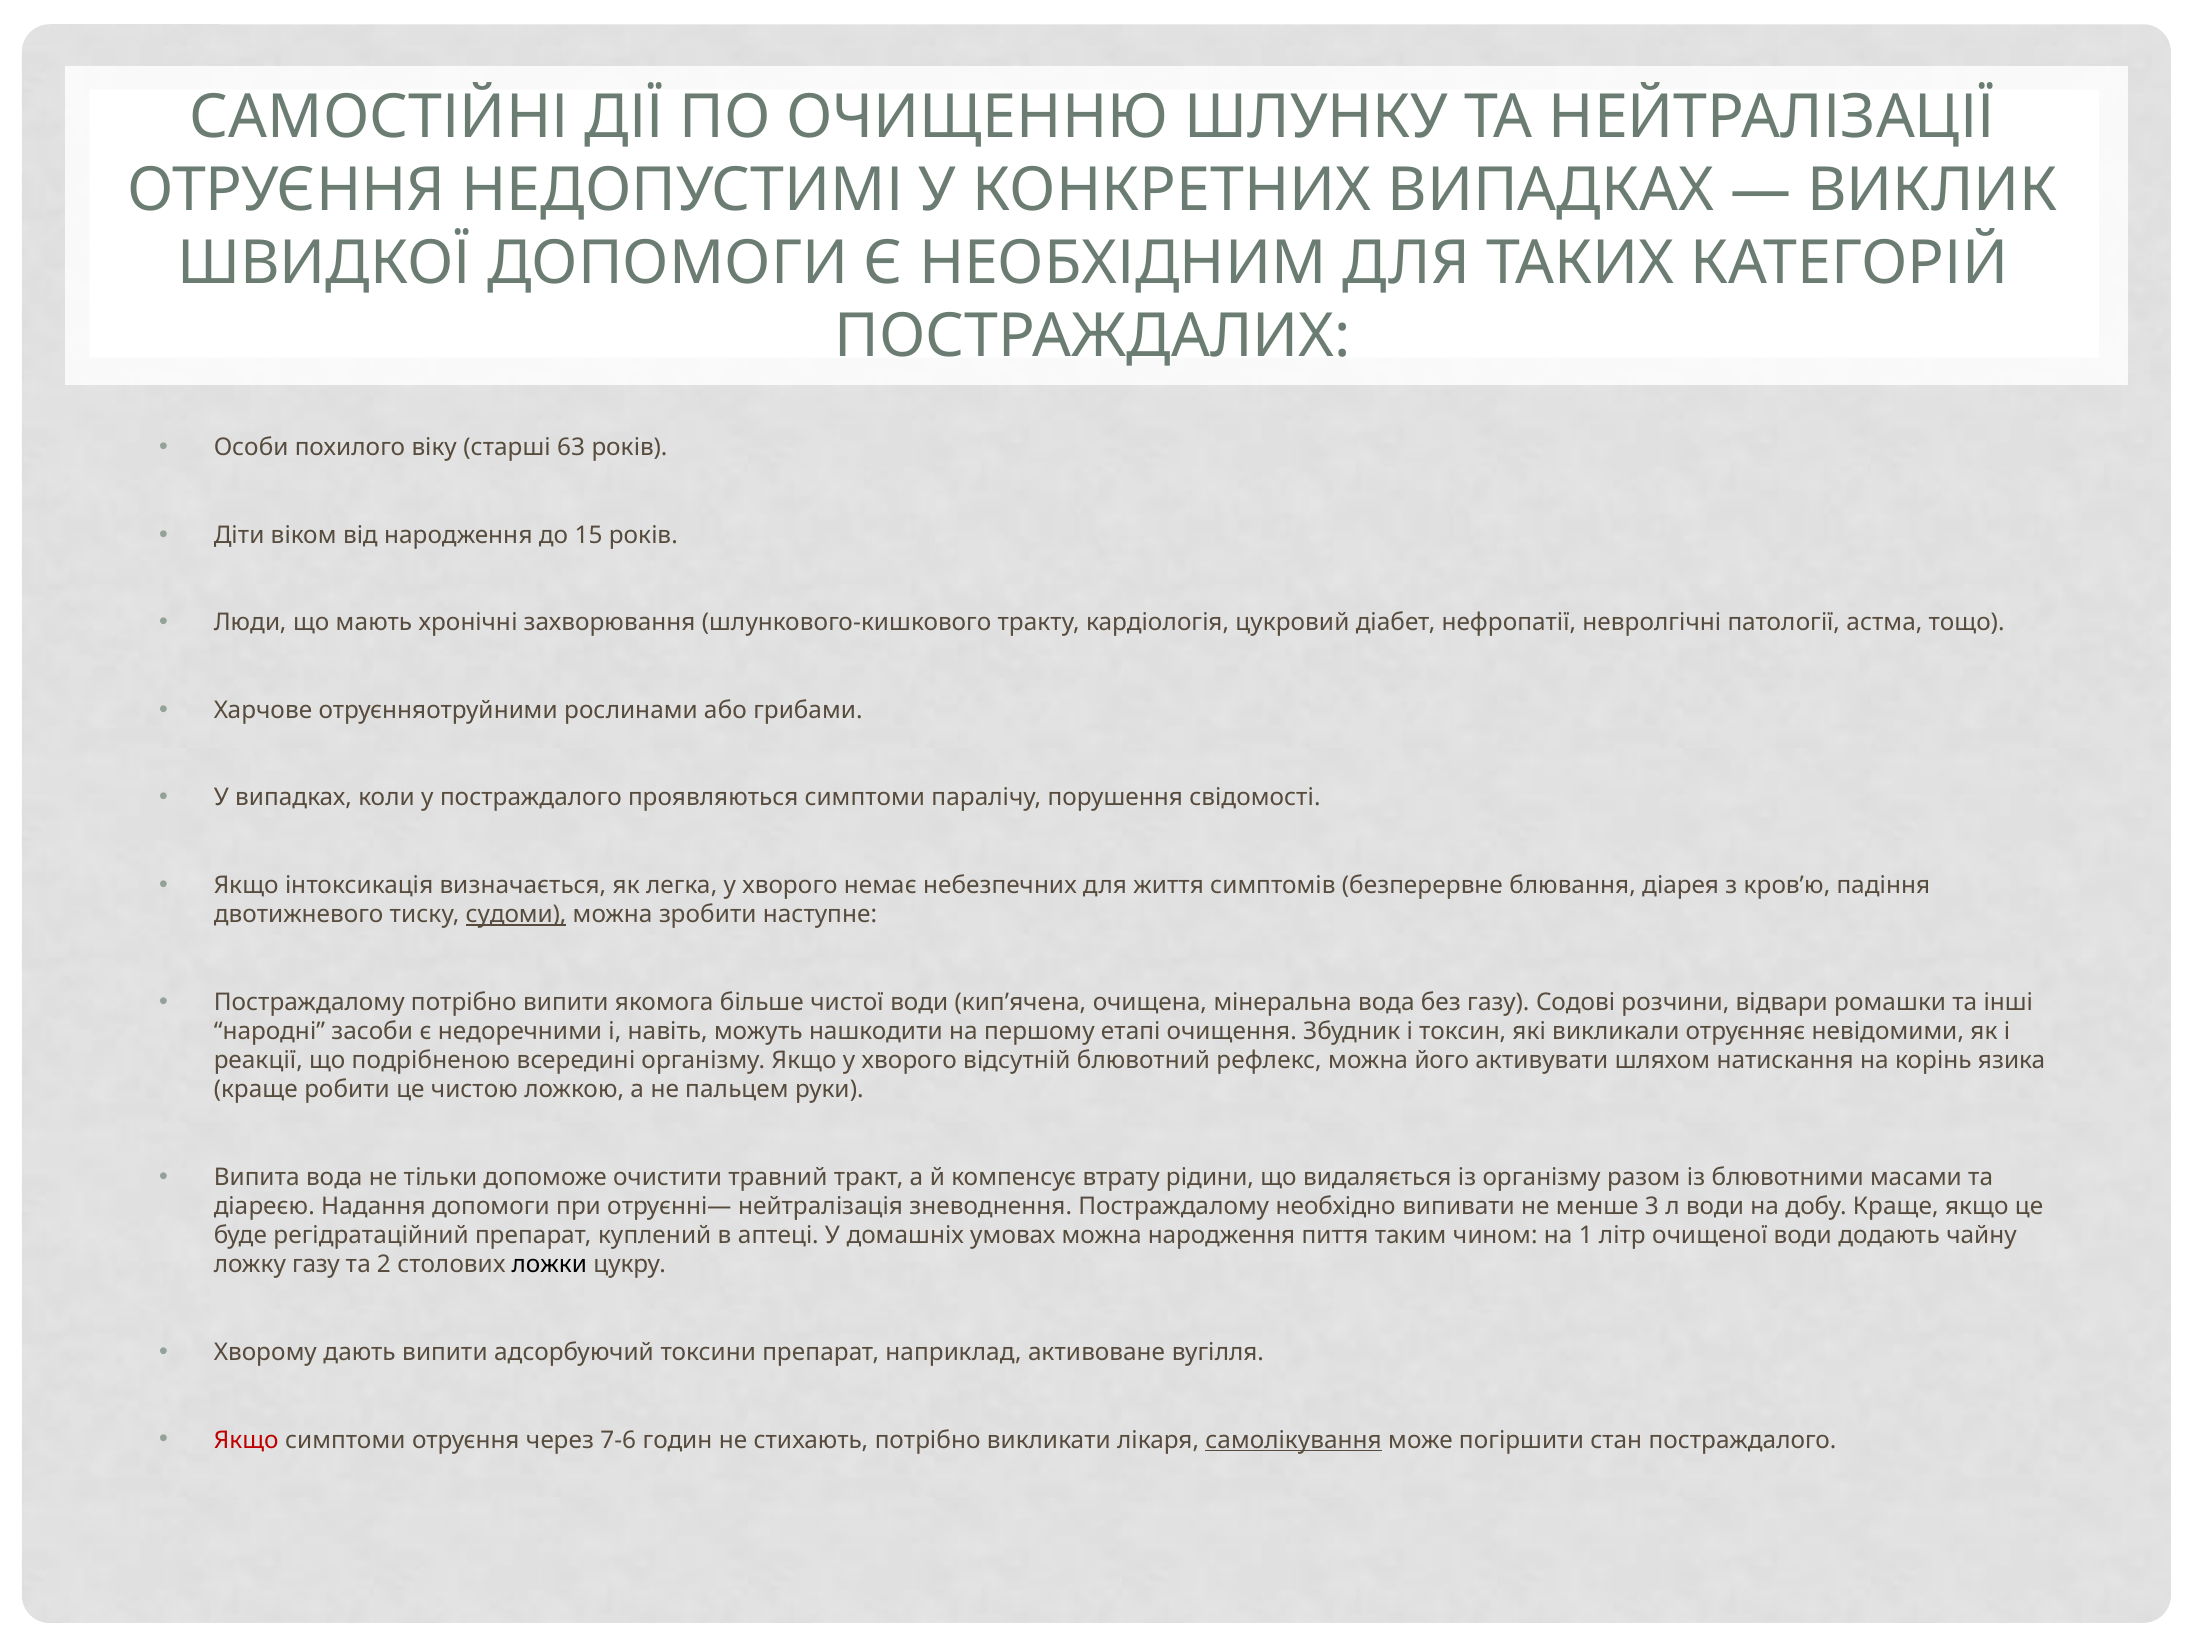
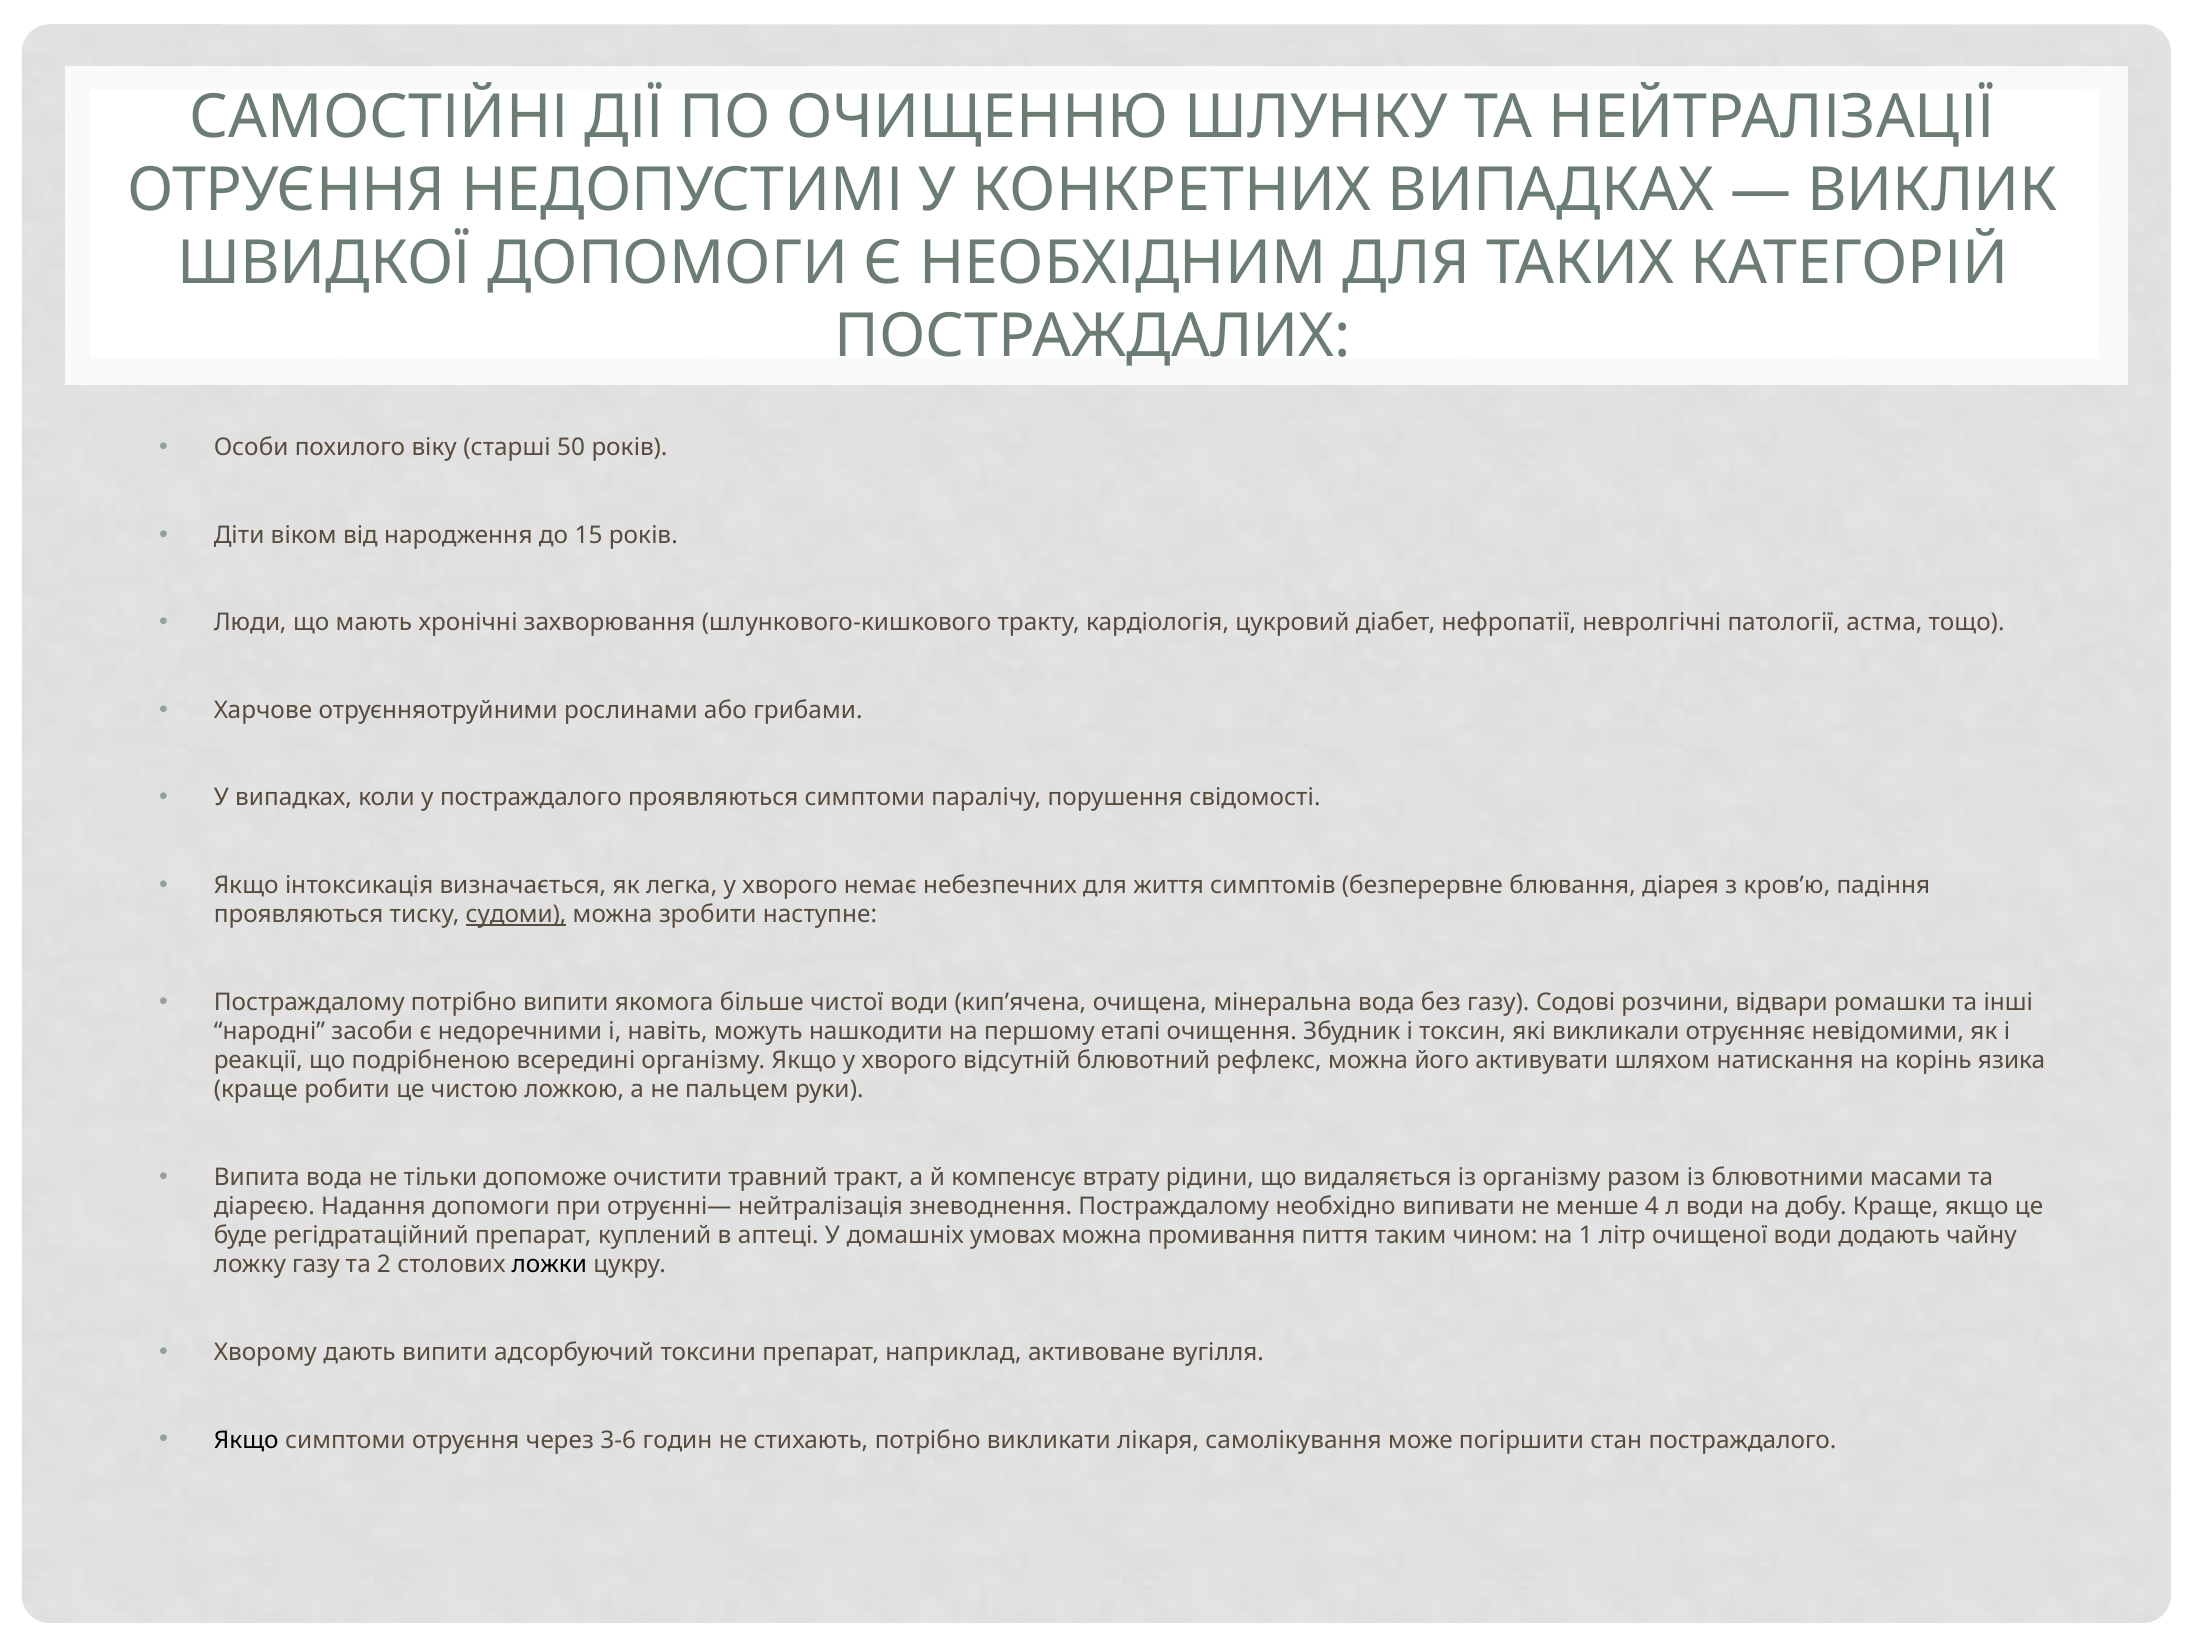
63: 63 -> 50
двотижневого at (299, 914): двотижневого -> проявляються
3: 3 -> 4
можна народження: народження -> промивання
Якщо at (246, 1440) colour: red -> black
7-6: 7-6 -> 3-6
самолікування underline: present -> none
